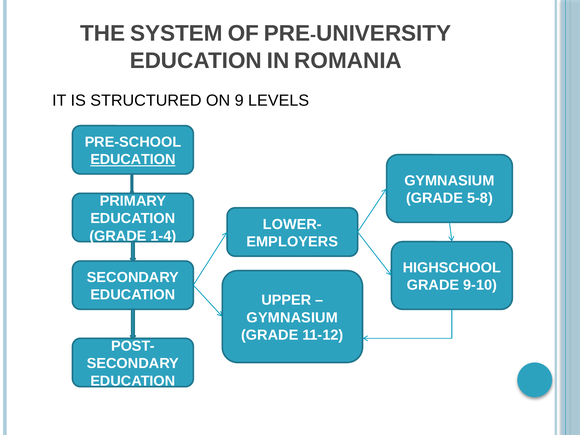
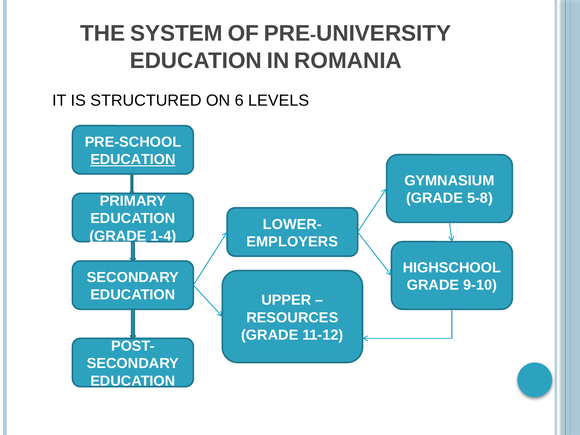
9: 9 -> 6
GRADE at (118, 236) underline: none -> present
GYMNASIUM at (292, 318): GYMNASIUM -> RESOURCES
